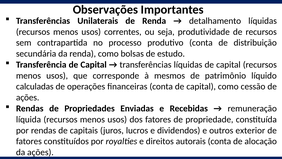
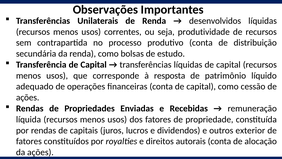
detalhamento: detalhamento -> desenvolvidos
mesmos: mesmos -> resposta
calculadas: calculadas -> adequado
